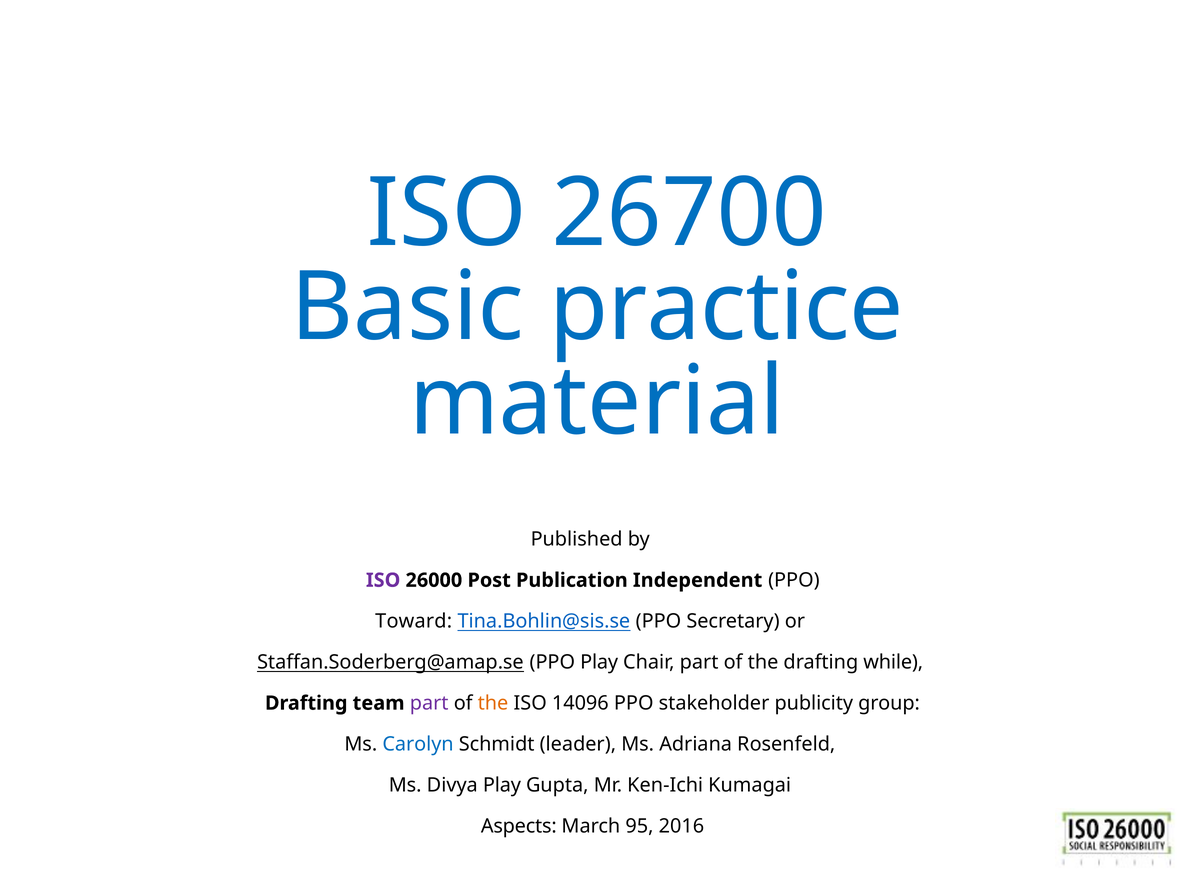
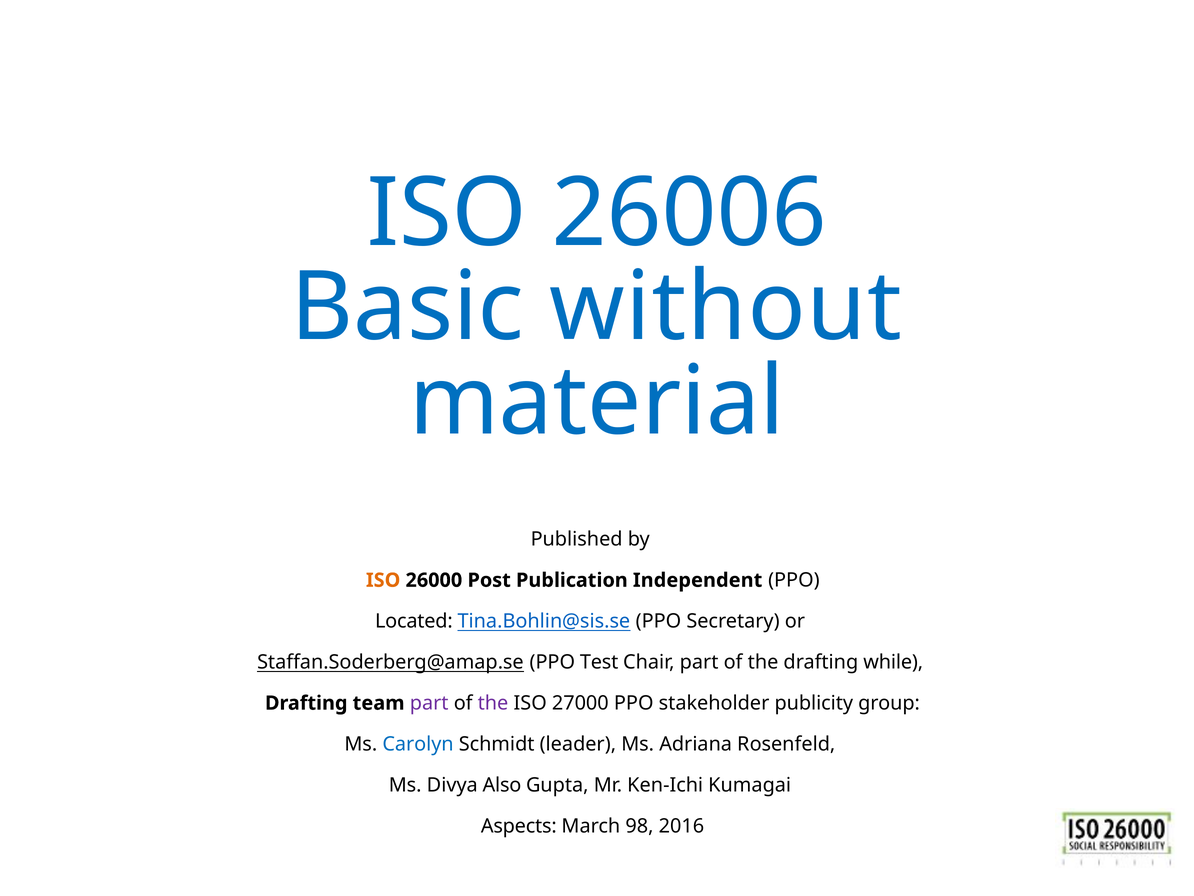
26700: 26700 -> 26006
practice: practice -> without
ISO at (383, 580) colour: purple -> orange
Toward: Toward -> Located
PPO Play: Play -> Test
the at (493, 703) colour: orange -> purple
14096: 14096 -> 27000
Divya Play: Play -> Also
95: 95 -> 98
